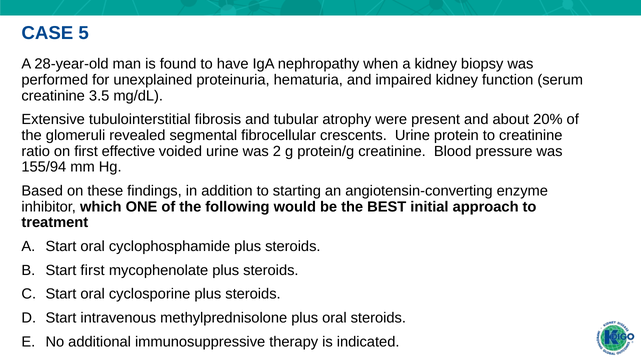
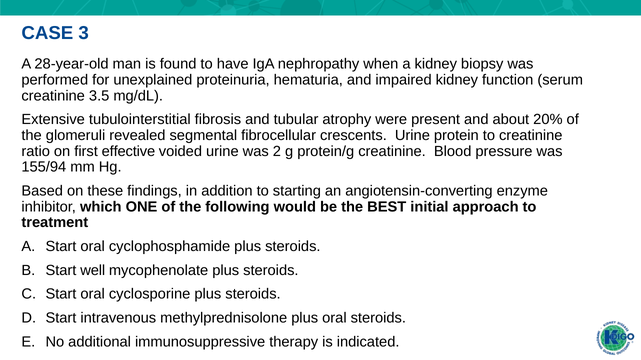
5: 5 -> 3
Start first: first -> well
